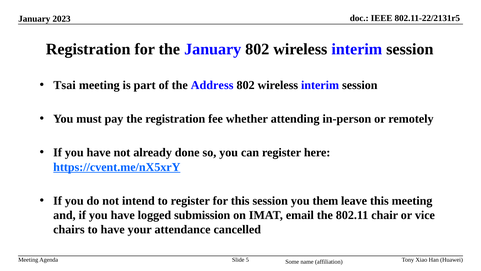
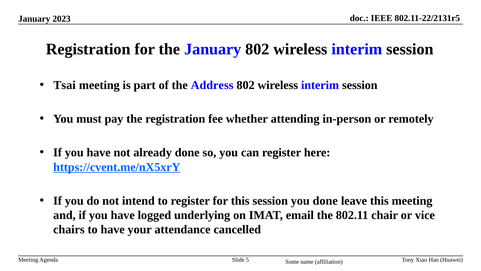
you them: them -> done
submission: submission -> underlying
